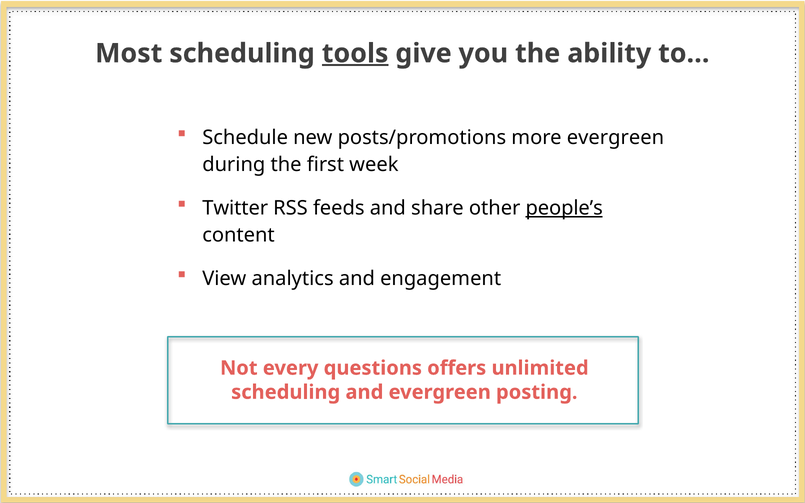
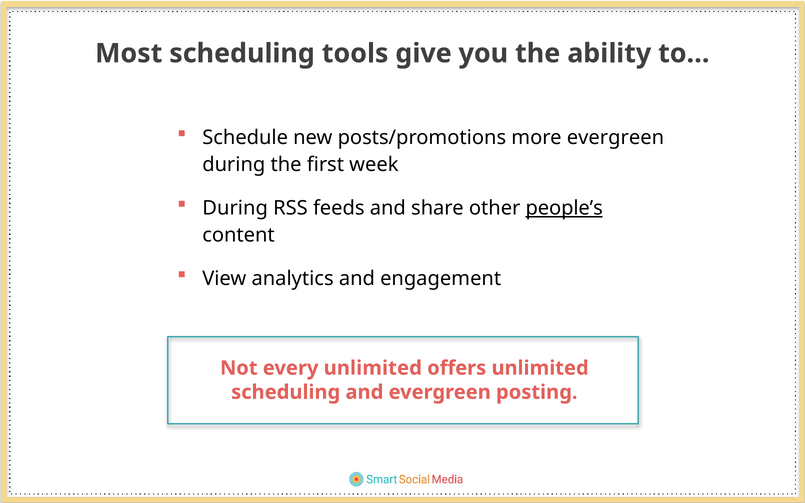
tools underline: present -> none
Twitter at (235, 208): Twitter -> During
every questions: questions -> unlimited
